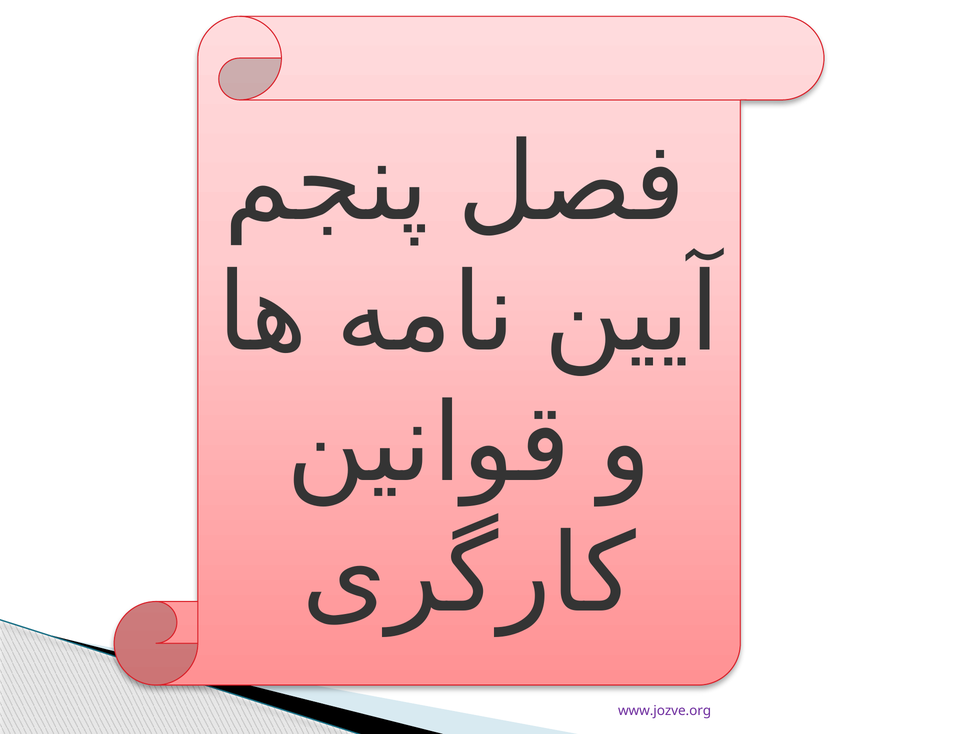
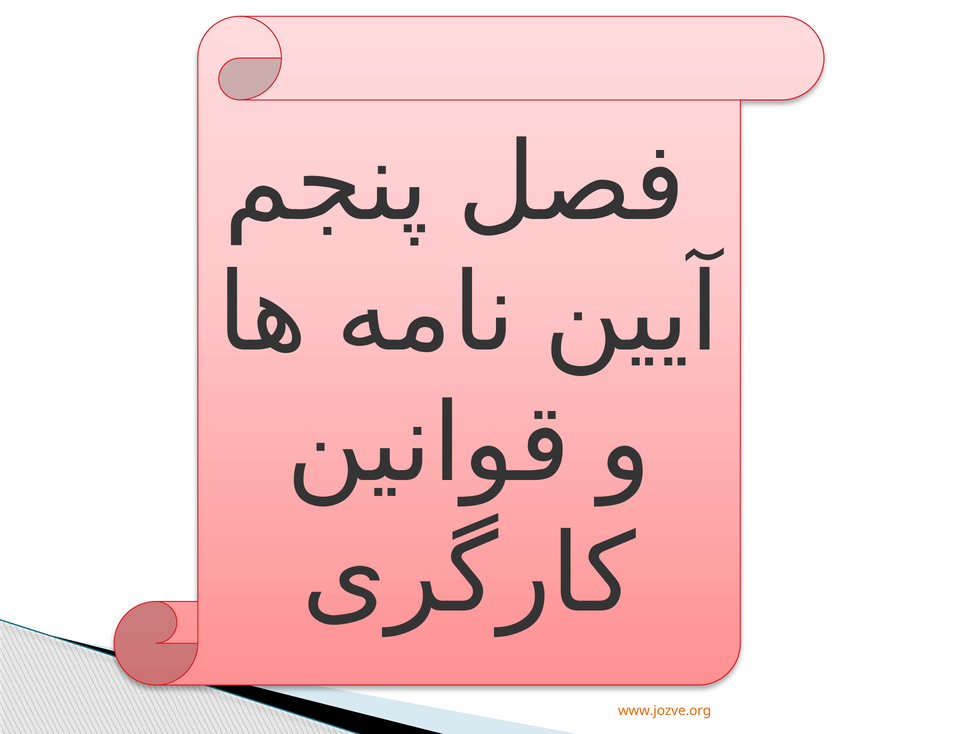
www.jozve.org colour: purple -> orange
